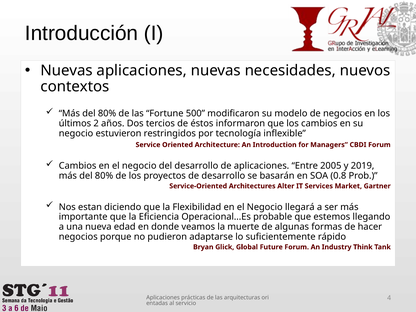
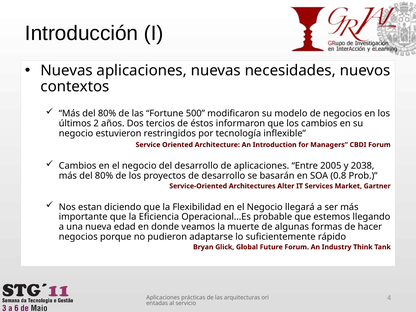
2019: 2019 -> 2038
